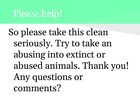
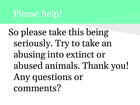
clean: clean -> being
